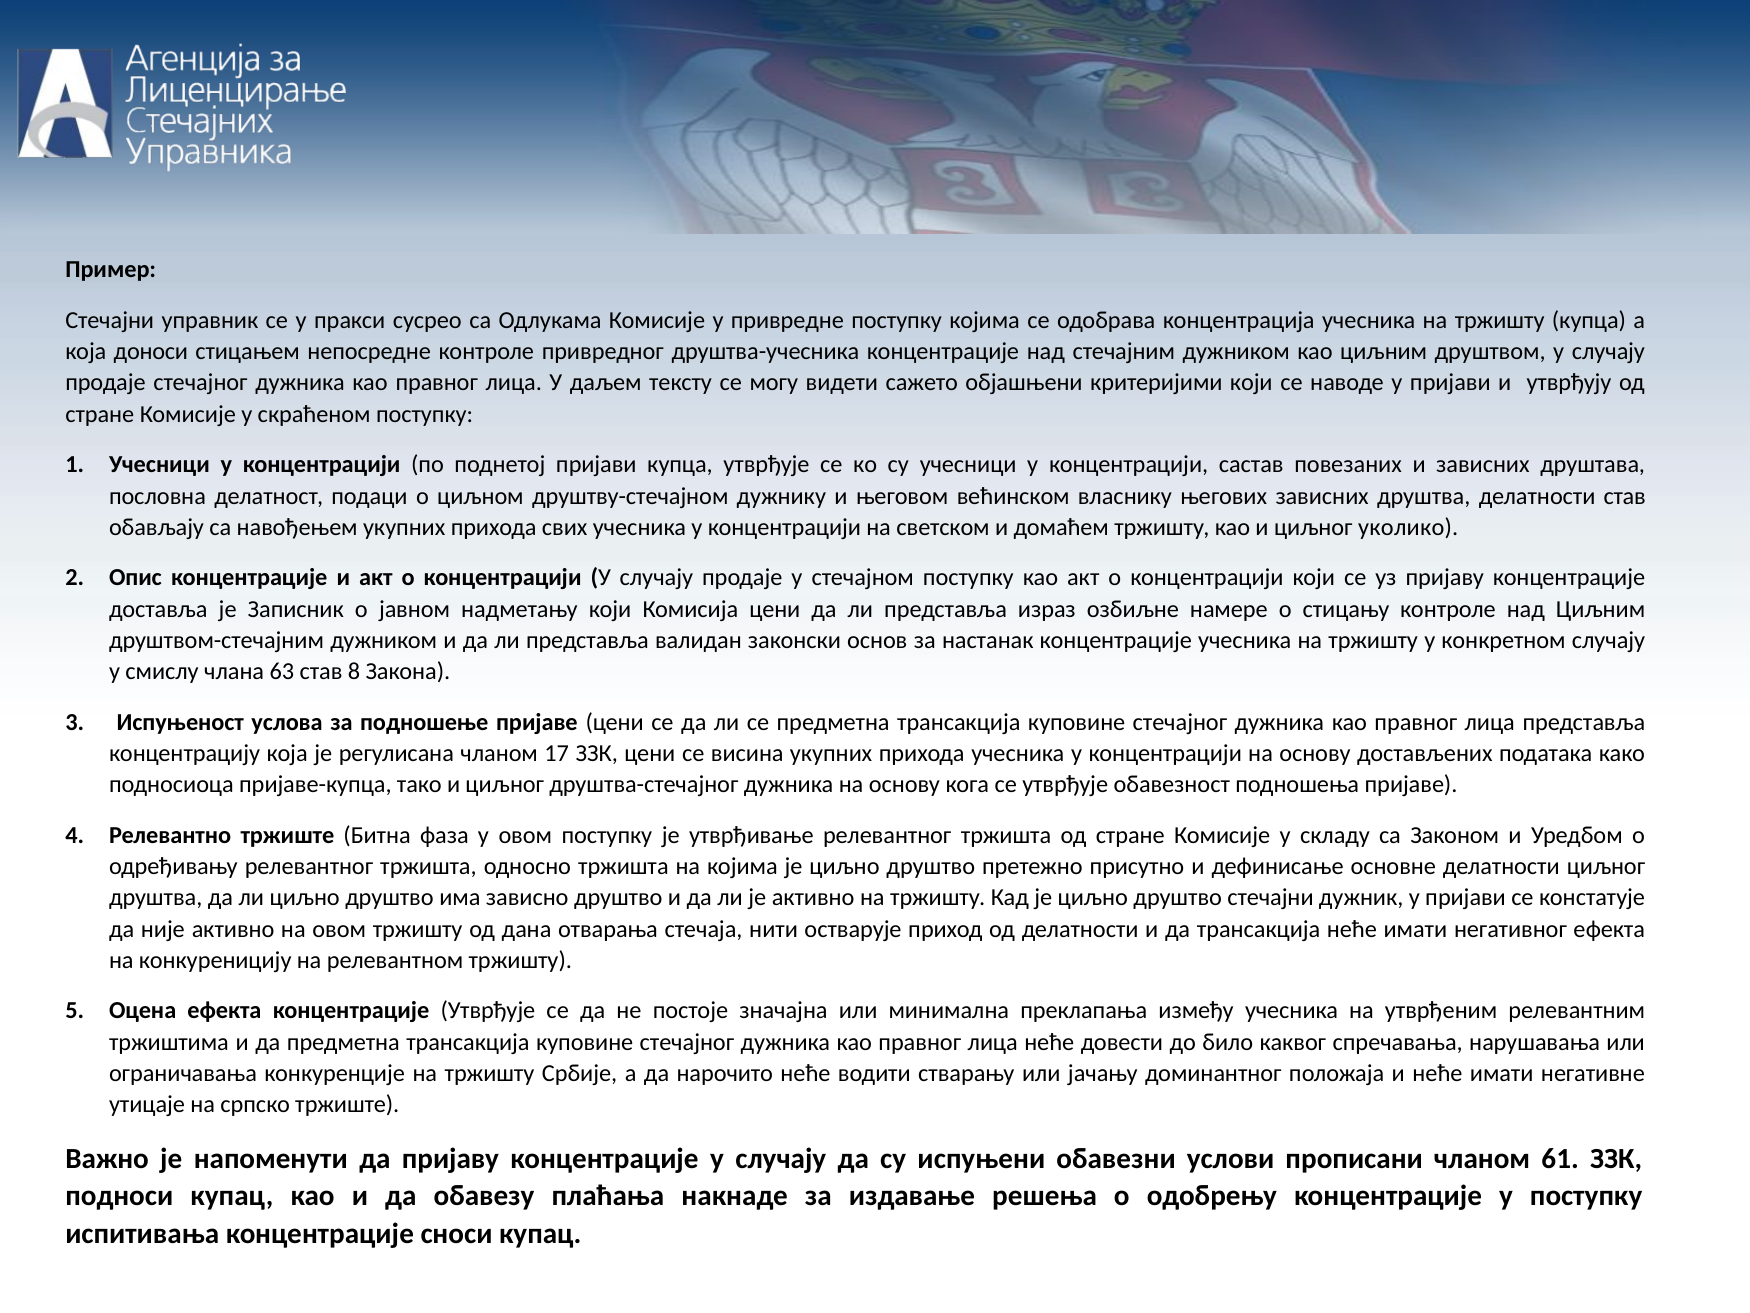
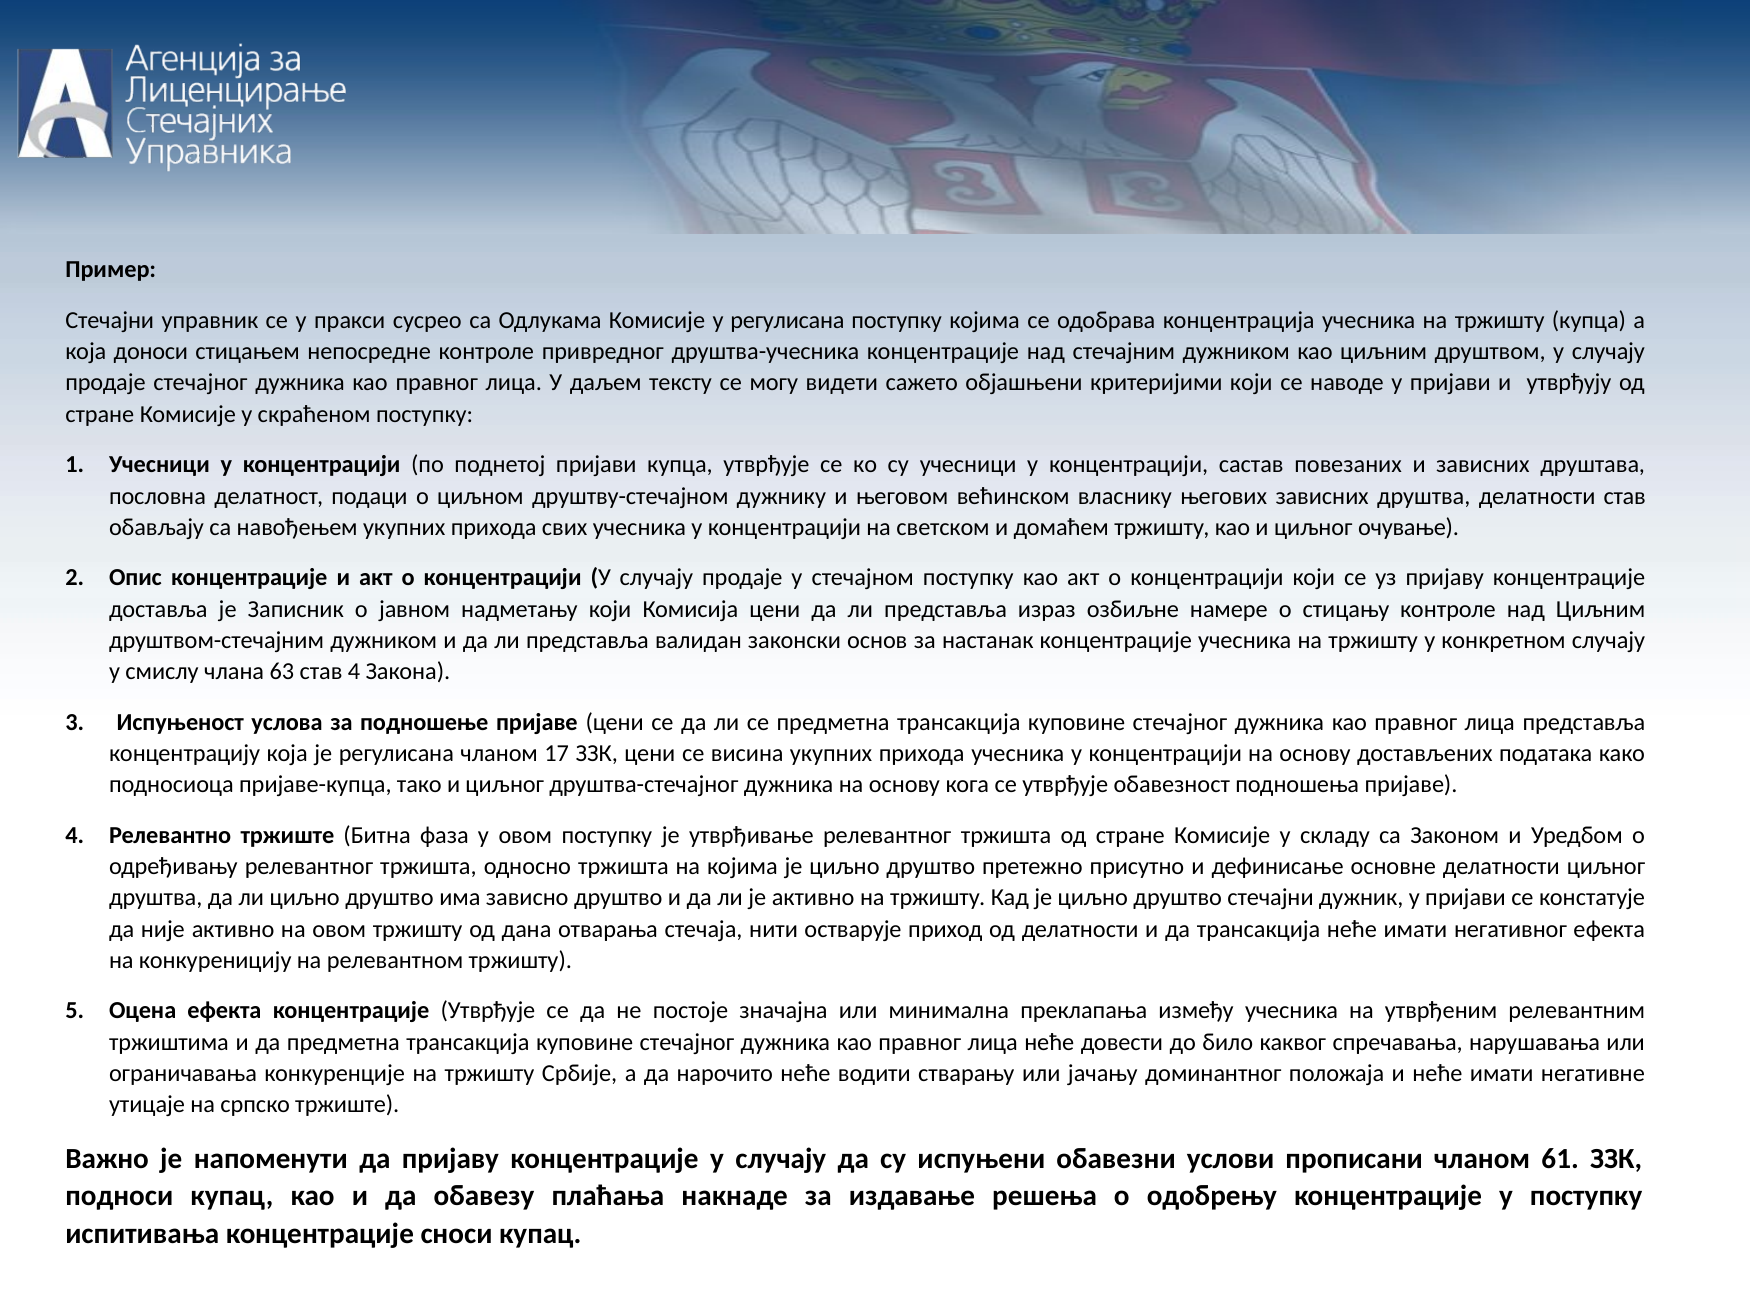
у привредне: привредне -> регулисана
уколико: уколико -> очување
став 8: 8 -> 4
